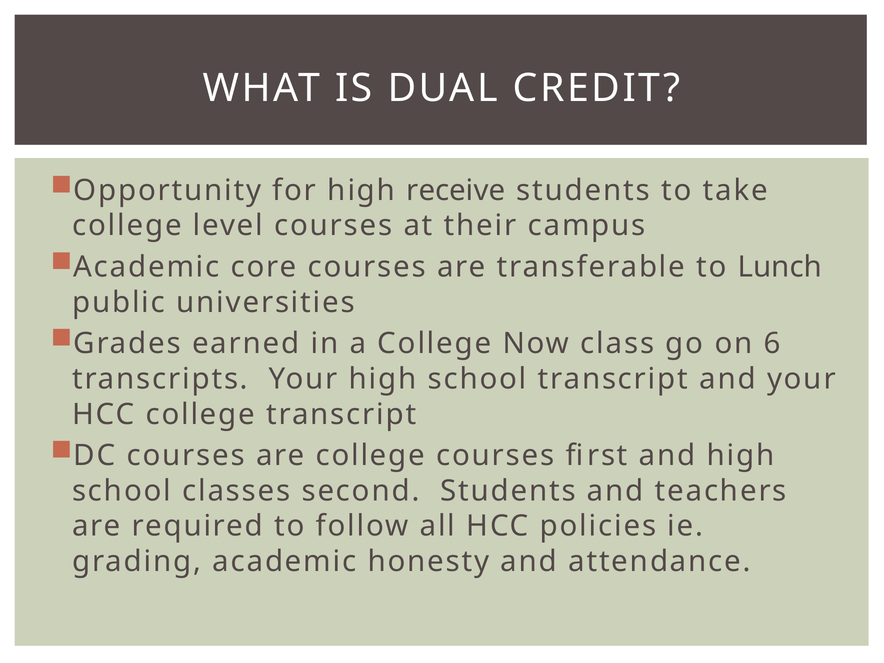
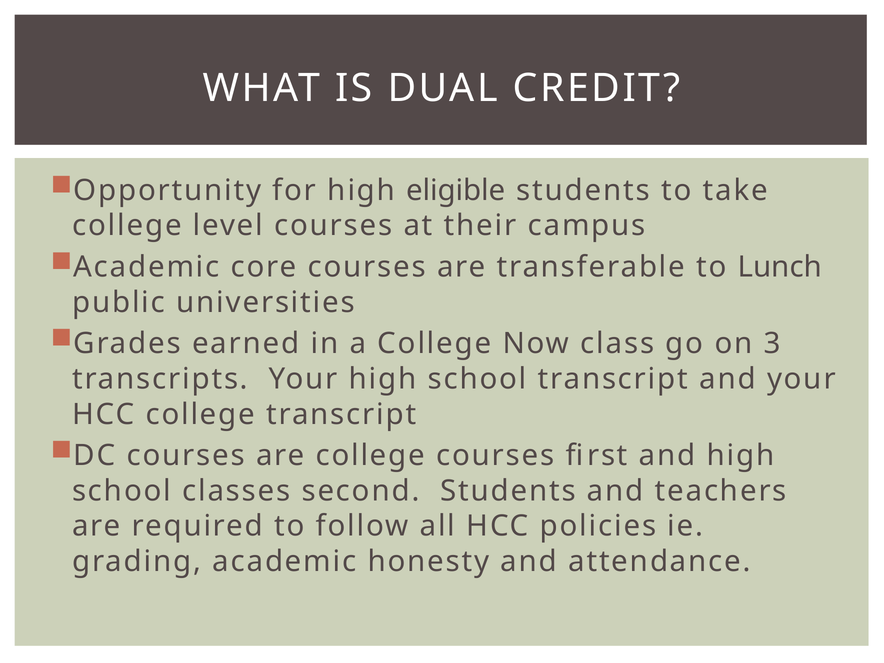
receive: receive -> eligible
6: 6 -> 3
